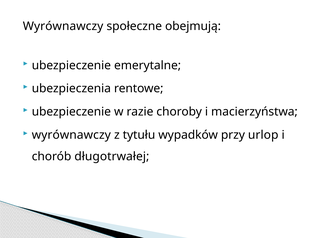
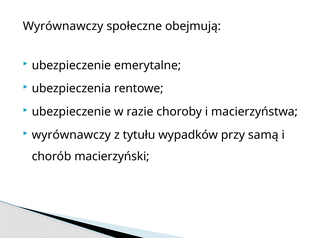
urlop: urlop -> samą
długotrwałej: długotrwałej -> macierzyński
